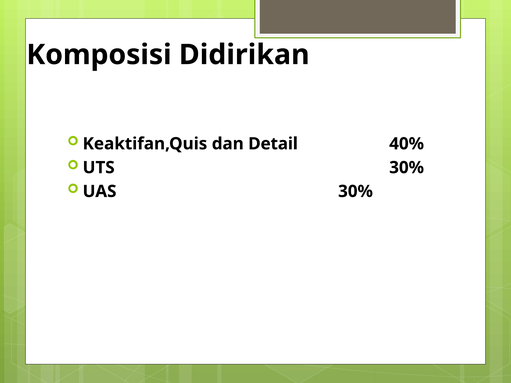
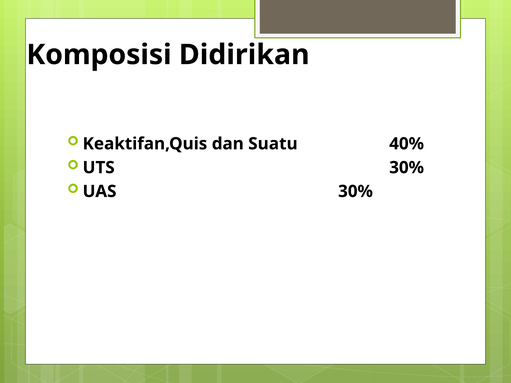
Detail: Detail -> Suatu
